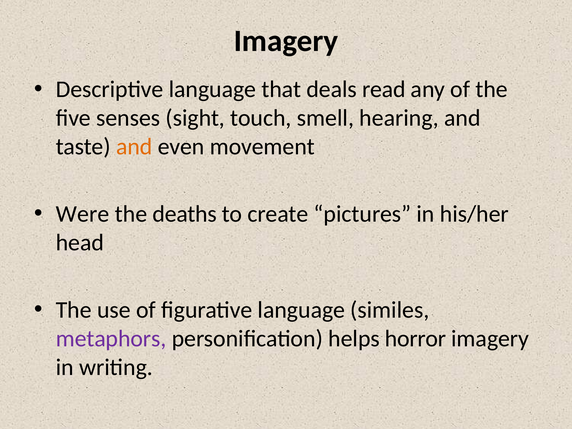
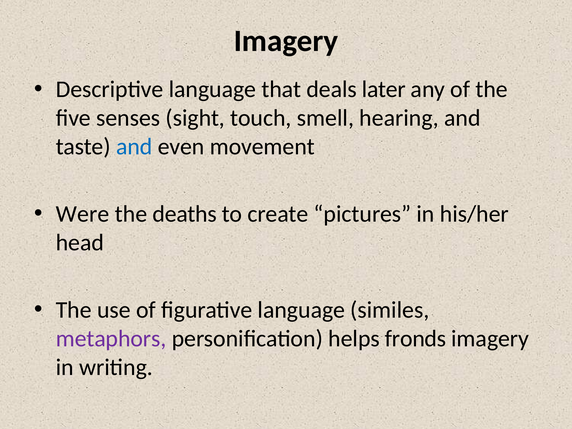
read: read -> later
and at (134, 147) colour: orange -> blue
horror: horror -> fronds
